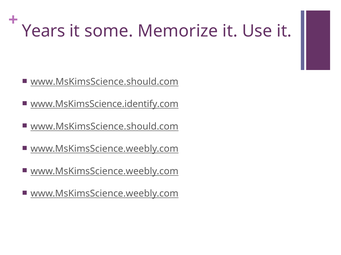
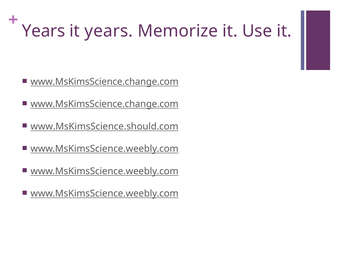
it some: some -> years
www.MsKimsScience.should.com at (104, 82): www.MsKimsScience.should.com -> www.MsKimsScience.change.com
www.MsKimsScience.identify.com at (105, 104): www.MsKimsScience.identify.com -> www.MsKimsScience.change.com
